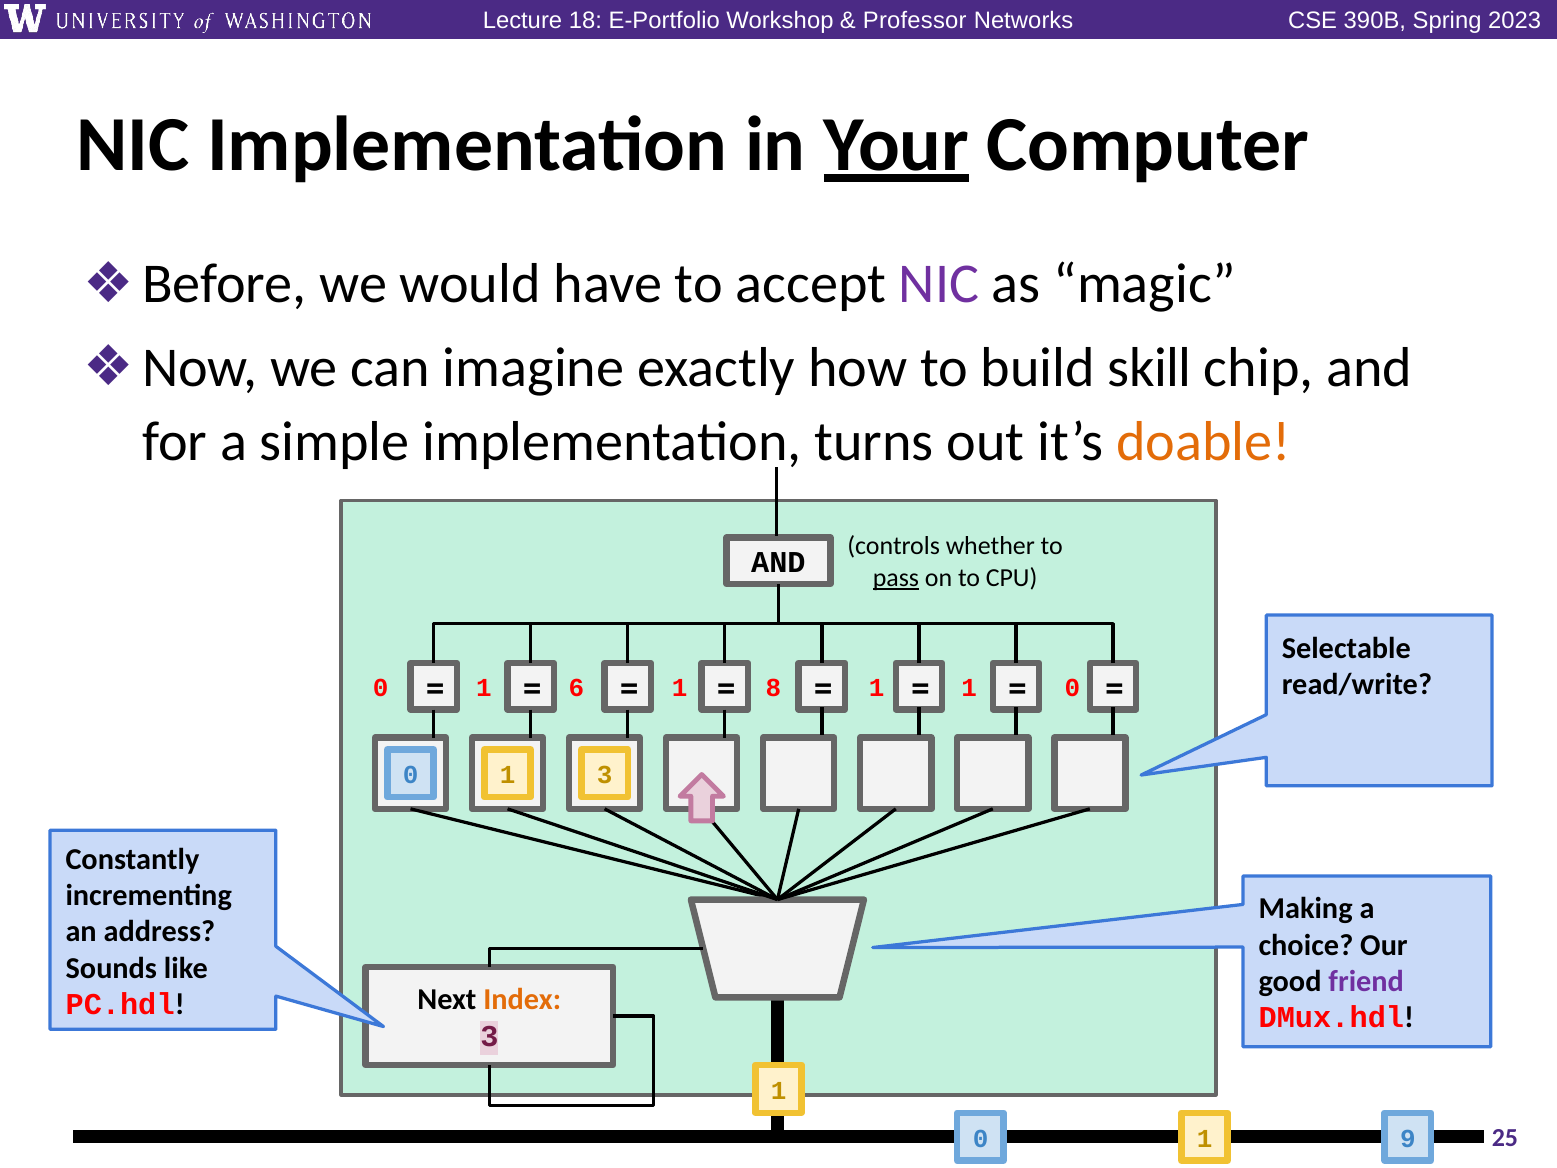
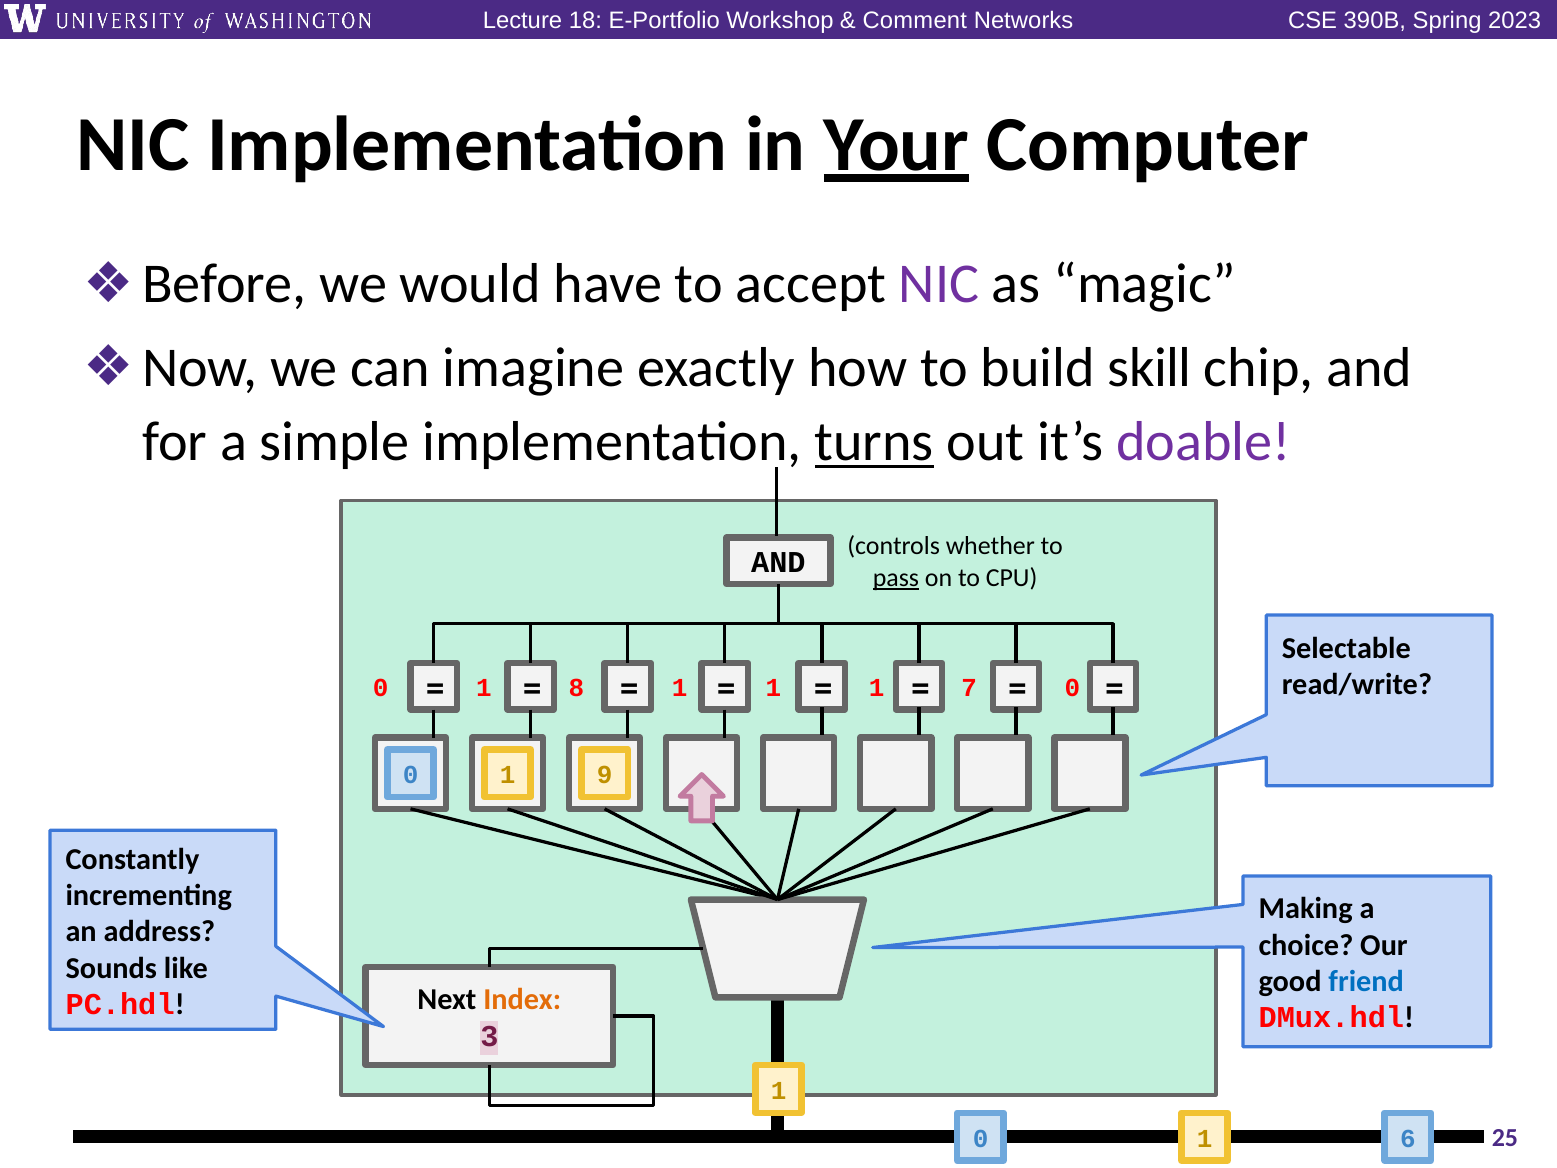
Professor: Professor -> Comment
turns underline: none -> present
doable colour: orange -> purple
6: 6 -> 8
8 at (773, 688): 8 -> 1
1 at (969, 688): 1 -> 7
1 3: 3 -> 9
friend colour: purple -> blue
9: 9 -> 6
